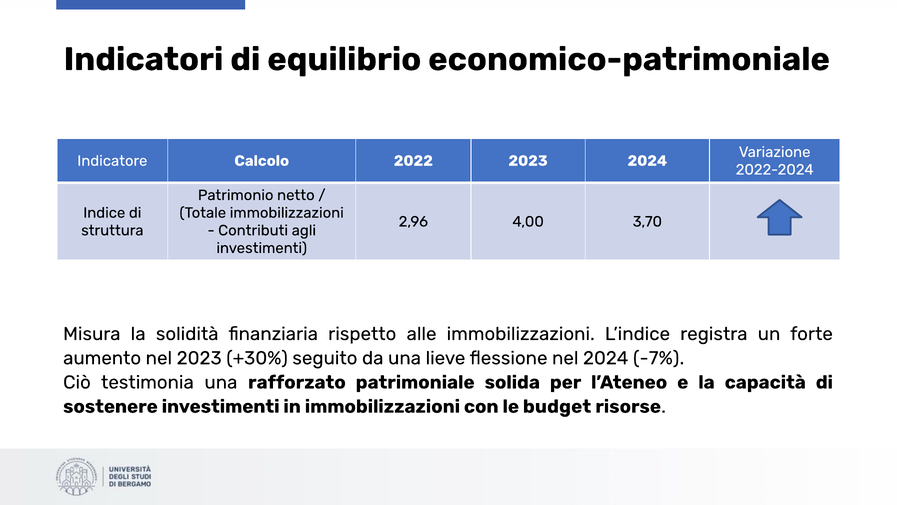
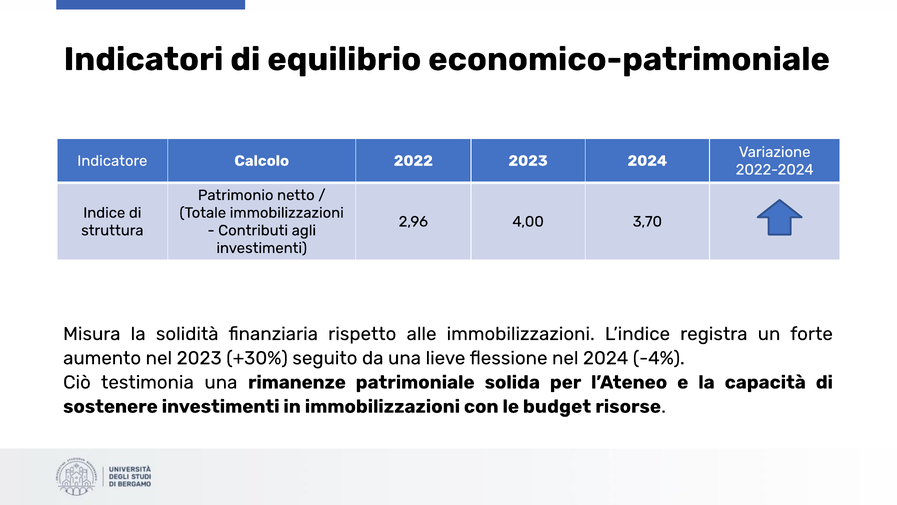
-7%: -7% -> -4%
rafforzato: rafforzato -> rimanenze
